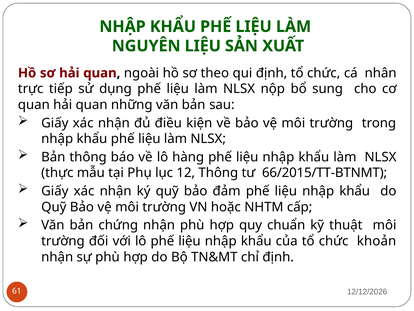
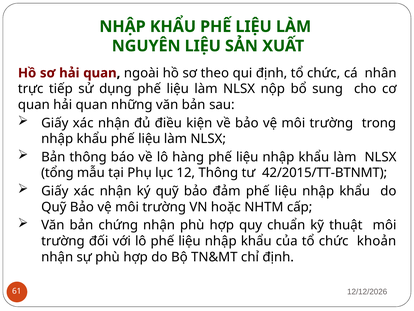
thực: thực -> tổng
66/2015/TT-BTNMT: 66/2015/TT-BTNMT -> 42/2015/TT-BTNMT
